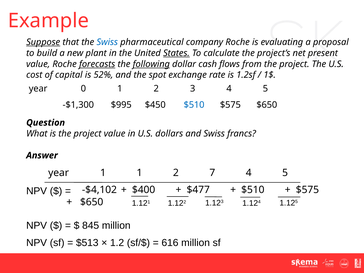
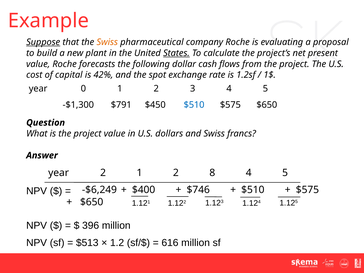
Swiss at (107, 42) colour: blue -> orange
forecasts underline: present -> none
following underline: present -> none
52%: 52% -> 42%
$995: $995 -> $791
year 1: 1 -> 2
7: 7 -> 8
-$4,102: -$4,102 -> -$6,249
$477: $477 -> $746
845: 845 -> 396
